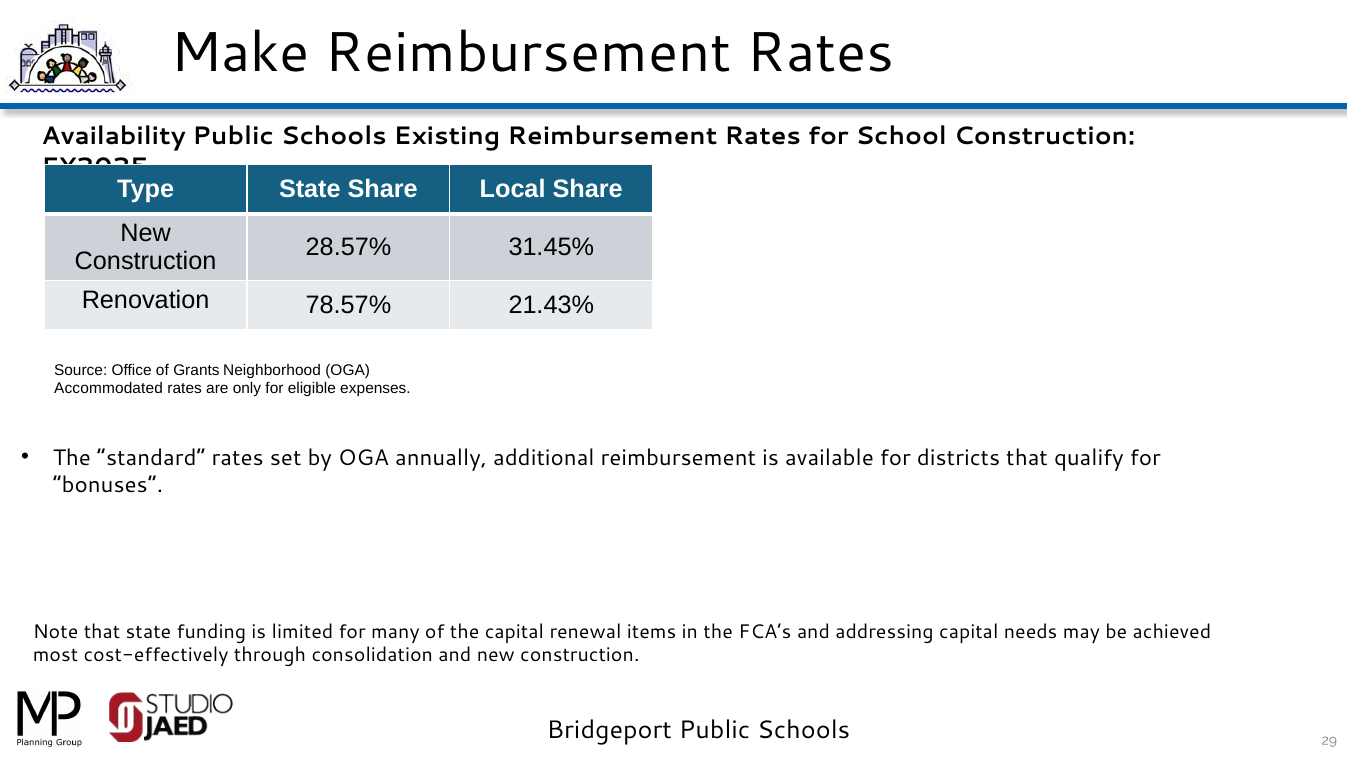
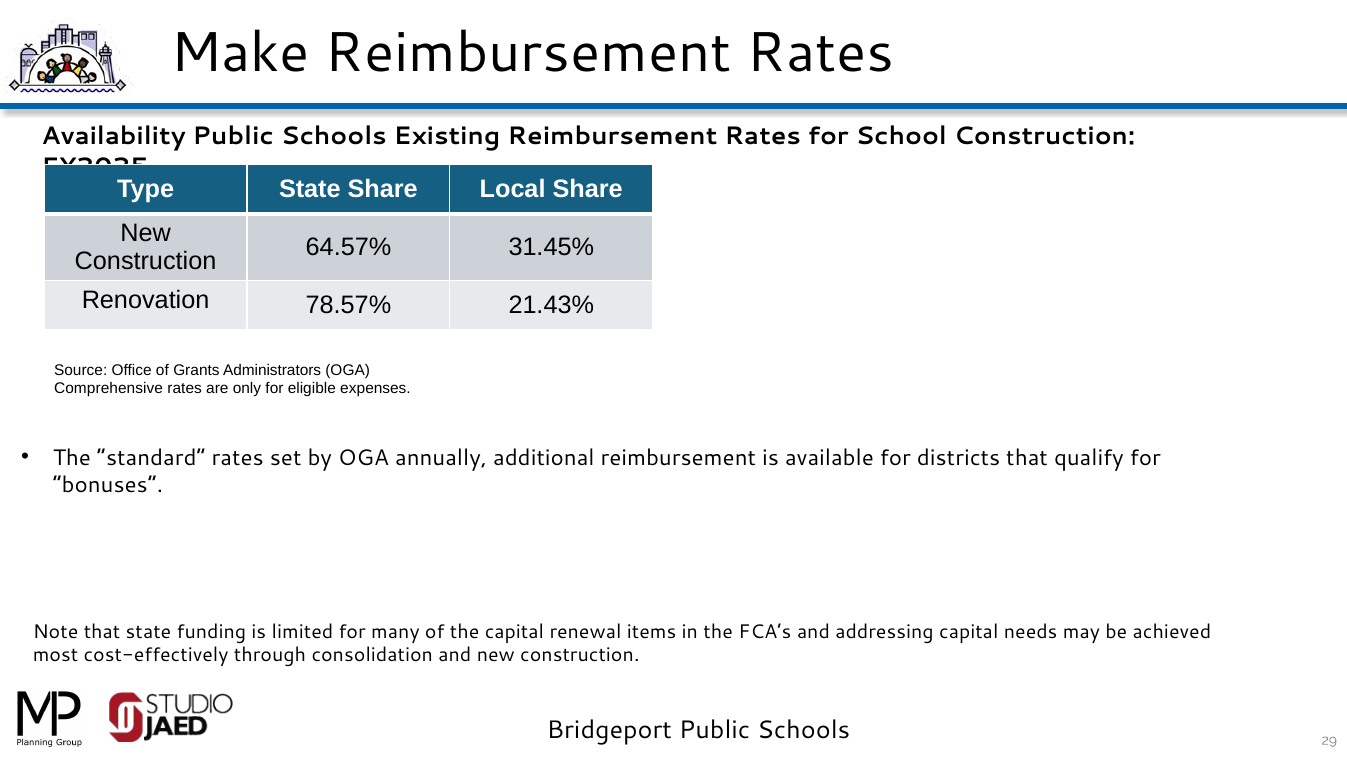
28.57%: 28.57% -> 64.57%
Neighborhood: Neighborhood -> Administrators
Accommodated: Accommodated -> Comprehensive
